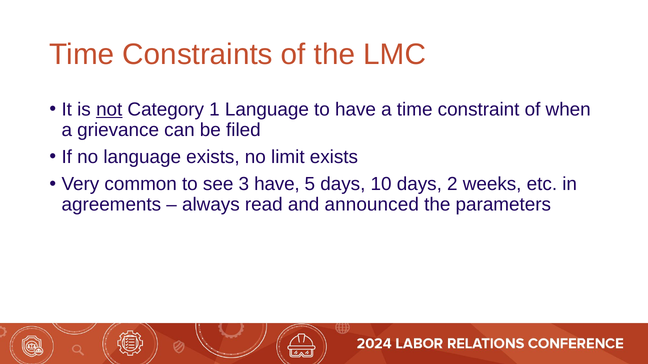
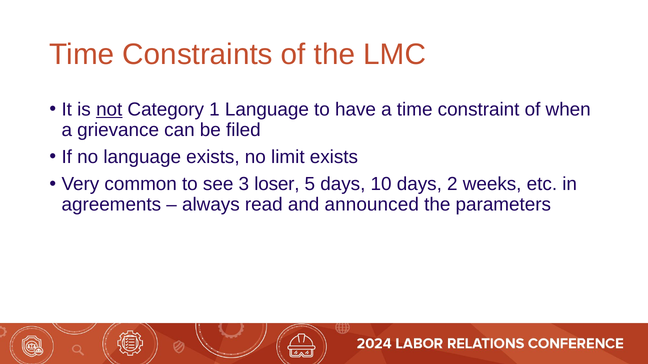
3 have: have -> loser
